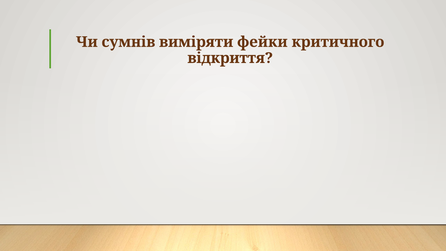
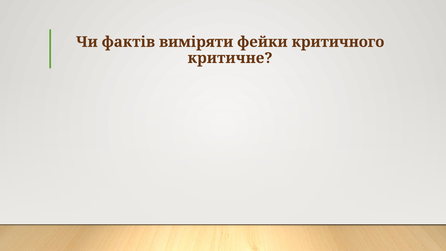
сумнів: сумнів -> фактів
відкриття: відкриття -> критичне
